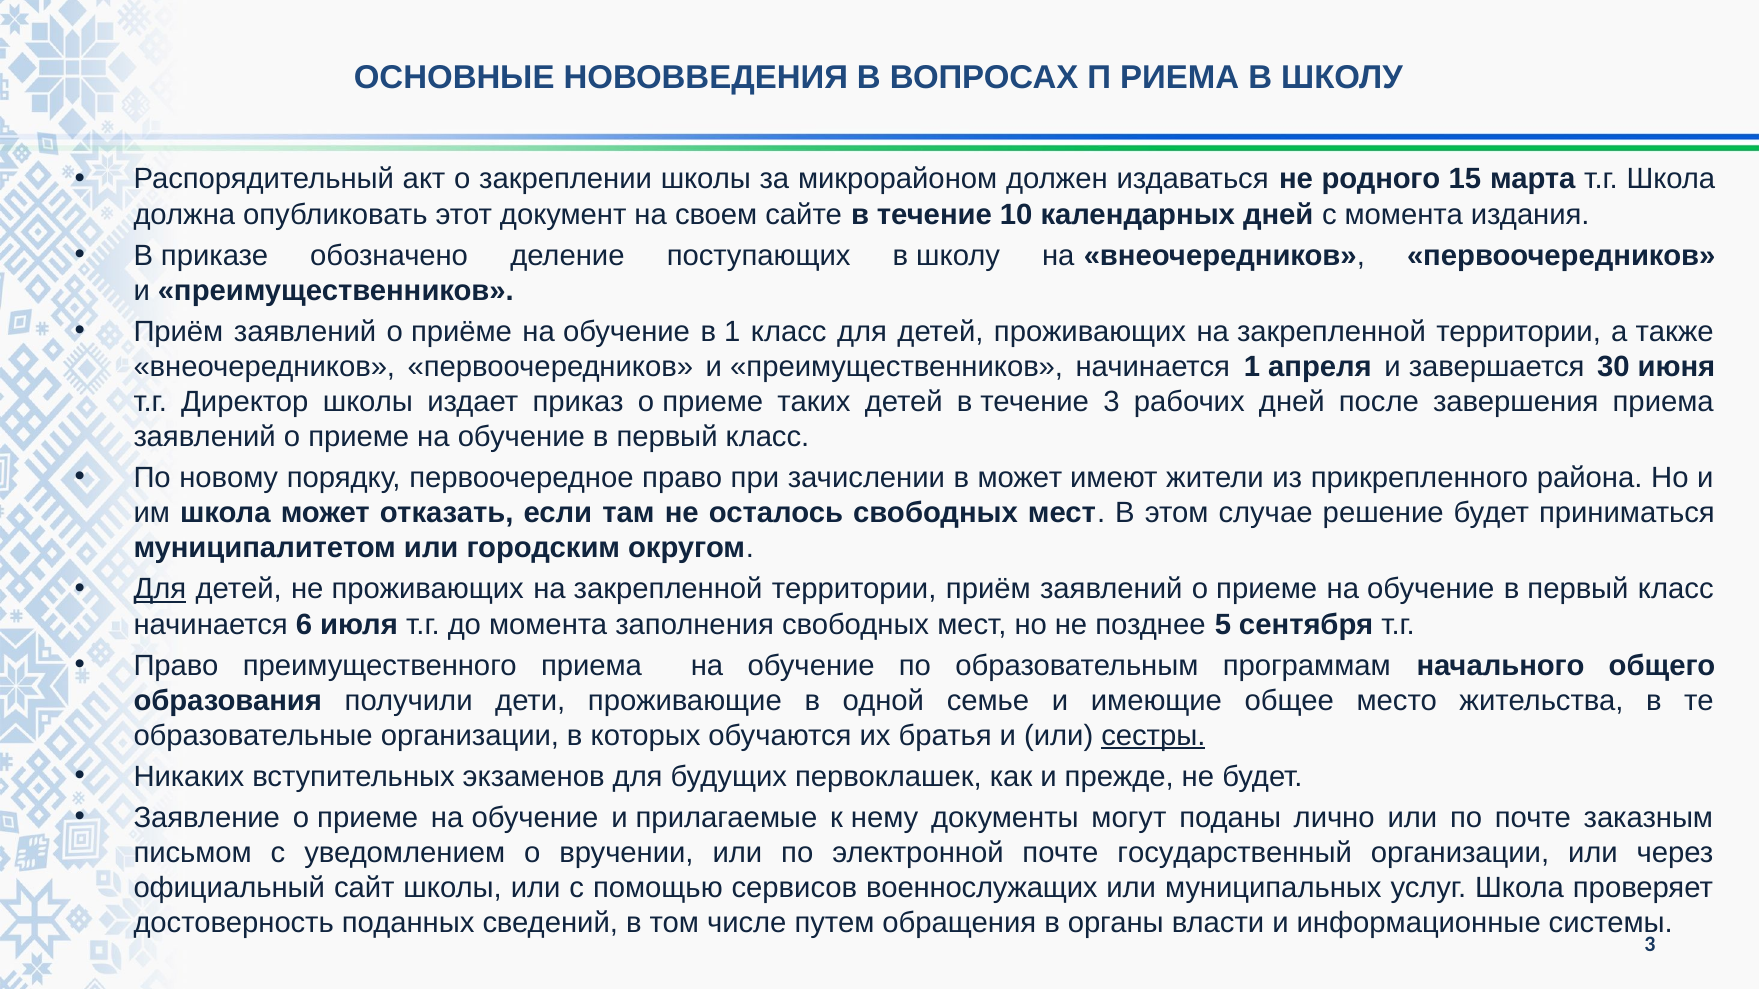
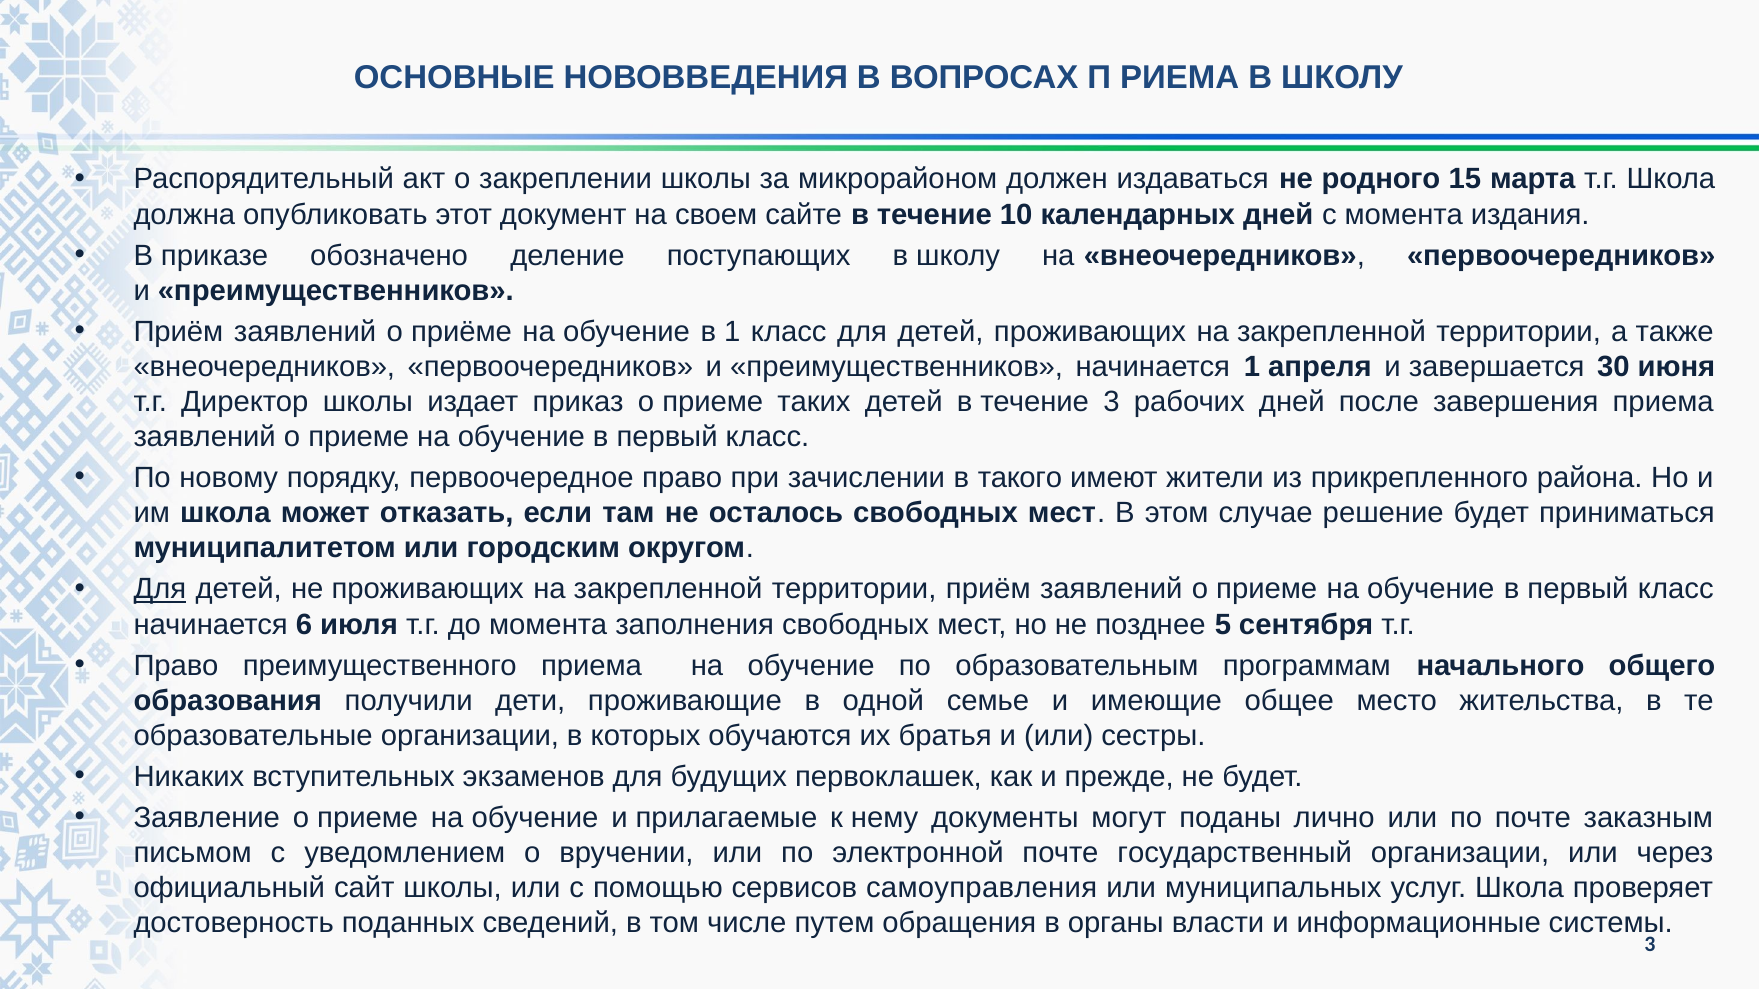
в может: может -> такого
сестры underline: present -> none
военнослужащих: военнослужащих -> самоуправления
